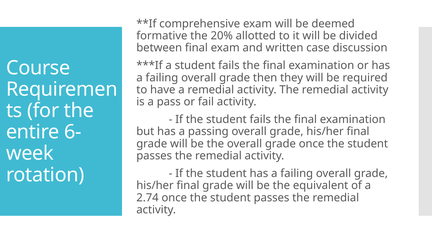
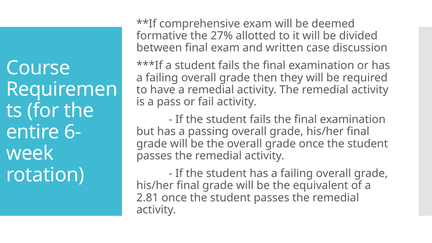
20%: 20% -> 27%
2.74: 2.74 -> 2.81
